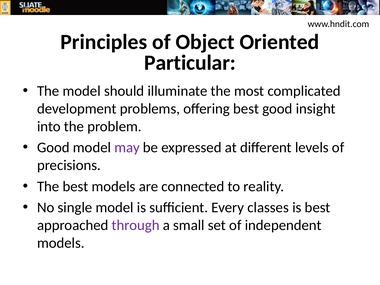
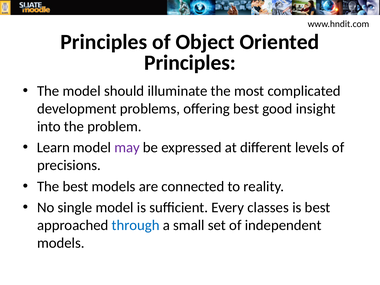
Particular at (190, 63): Particular -> Principles
Good at (53, 148): Good -> Learn
through colour: purple -> blue
